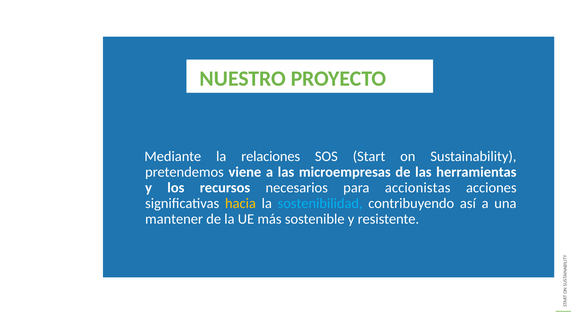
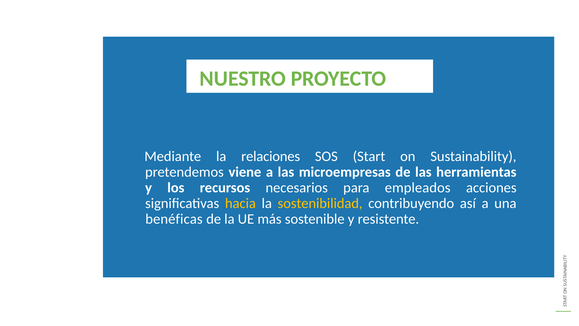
accionistas: accionistas -> empleados
sostenibilidad colour: light blue -> yellow
mantener: mantener -> benéficas
